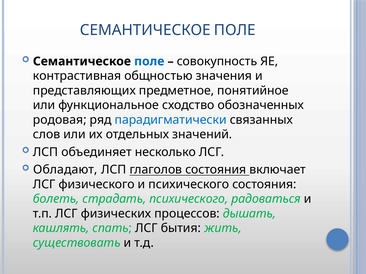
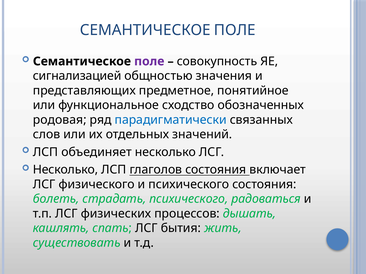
поле at (149, 61) colour: blue -> purple
контрастивная: контрастивная -> сигнализацией
Обладают at (65, 170): Обладают -> Несколько
